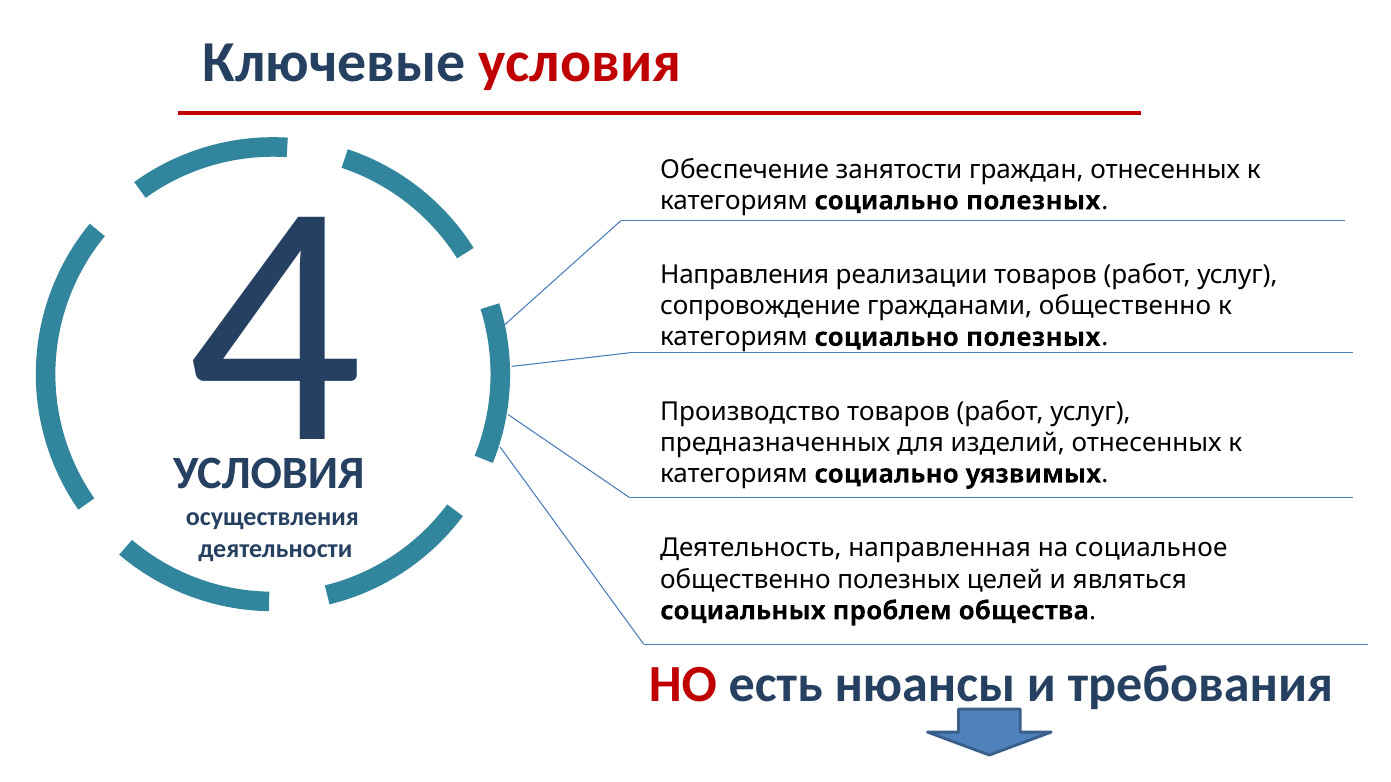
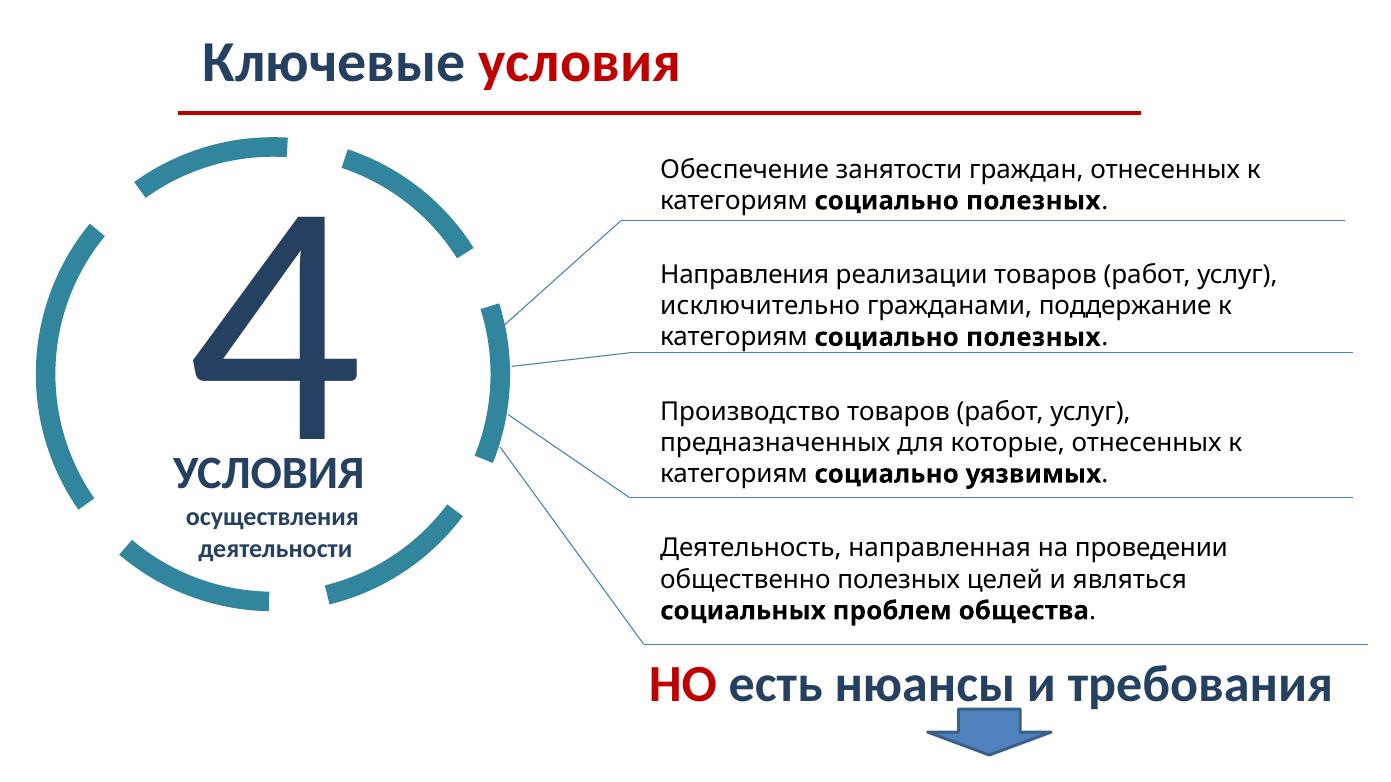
сопровождение: сопровождение -> исключительно
гражданами общественно: общественно -> поддержание
изделий: изделий -> которые
социальное: социальное -> проведении
